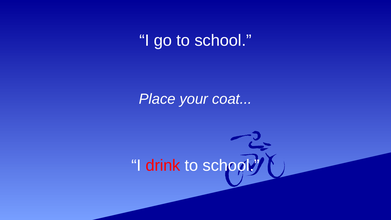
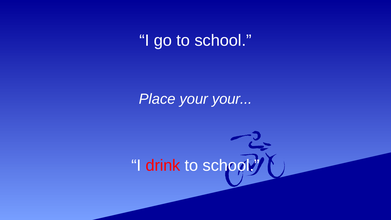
your coat: coat -> your
